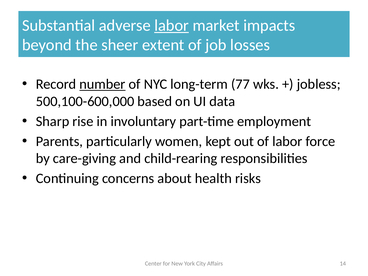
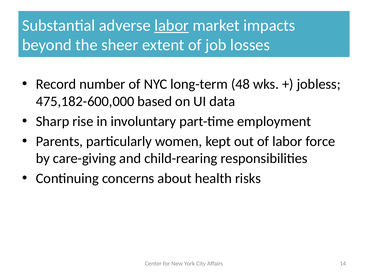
number underline: present -> none
77: 77 -> 48
500,100-600,000: 500,100-600,000 -> 475,182-600,000
